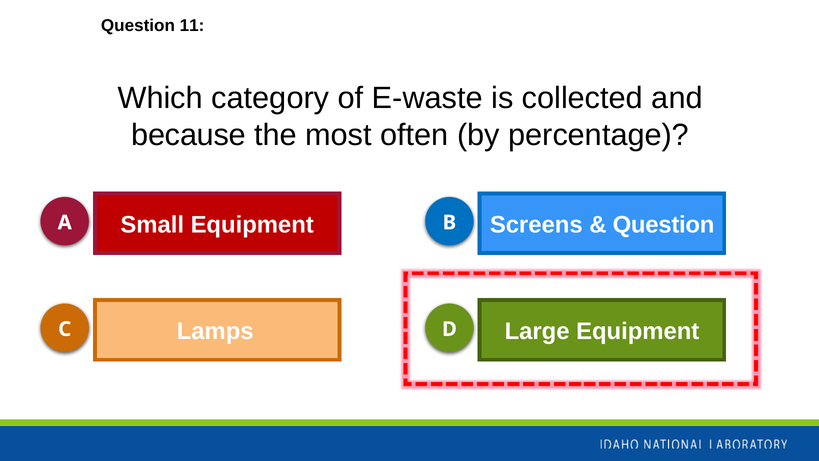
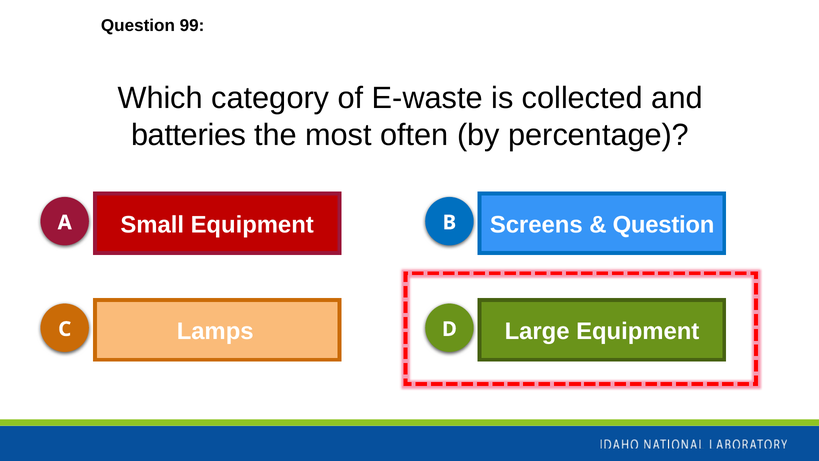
11: 11 -> 99
because: because -> batteries
